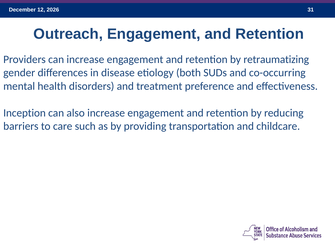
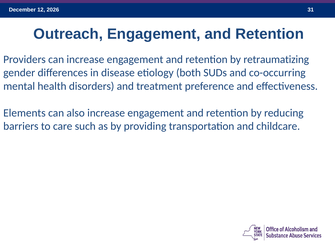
Inception: Inception -> Elements
